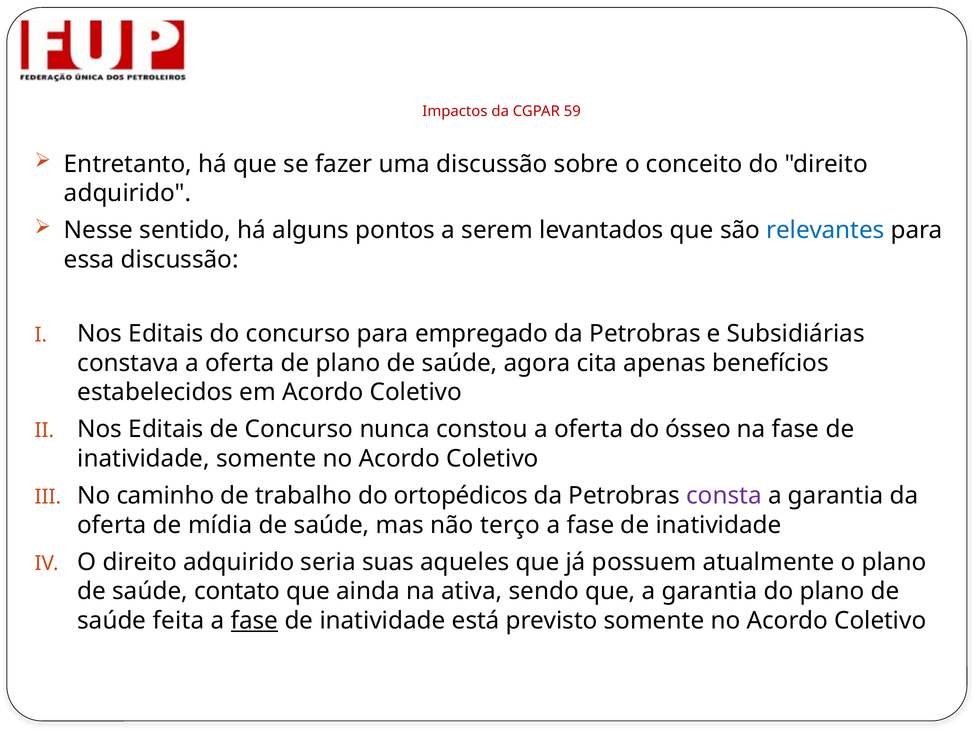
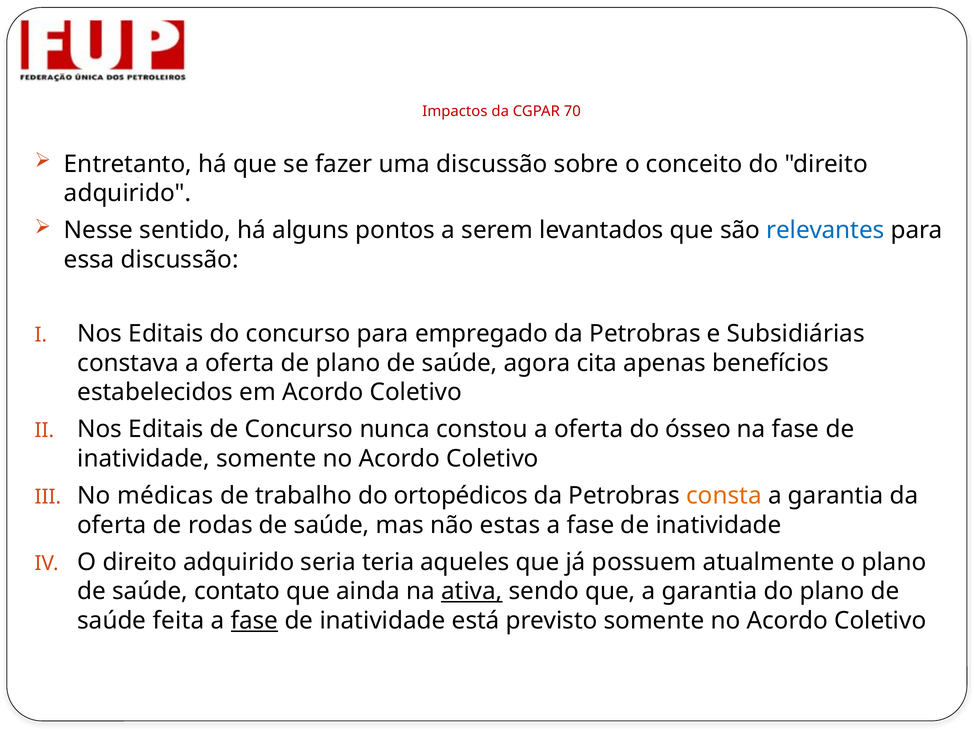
59: 59 -> 70
caminho: caminho -> médicas
consta colour: purple -> orange
mídia: mídia -> rodas
terço: terço -> estas
suas: suas -> teria
ativa underline: none -> present
